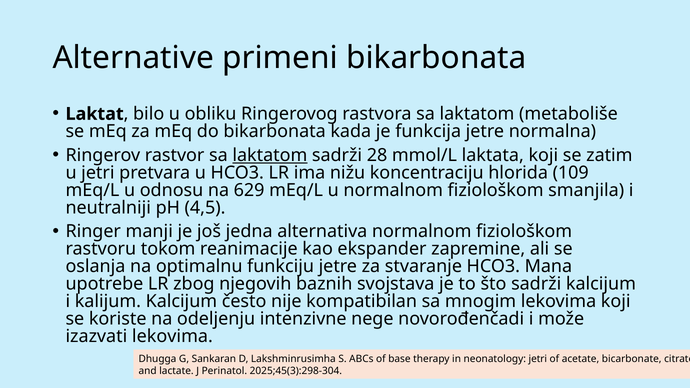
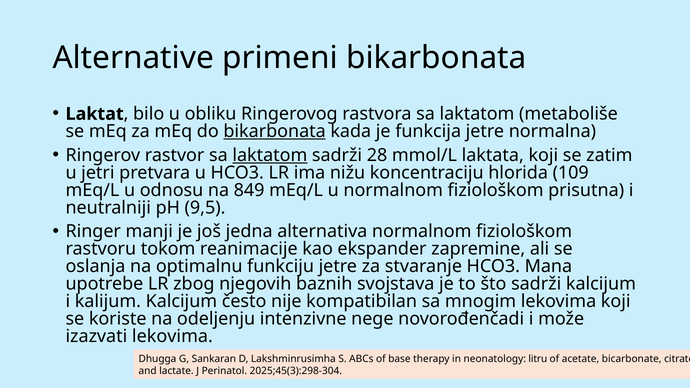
bikarbonata at (275, 131) underline: none -> present
629: 629 -> 849
smanjila: smanjila -> prisutna
4,5: 4,5 -> 9,5
neonatology jetri: jetri -> litru
